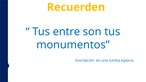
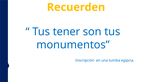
entre: entre -> tener
